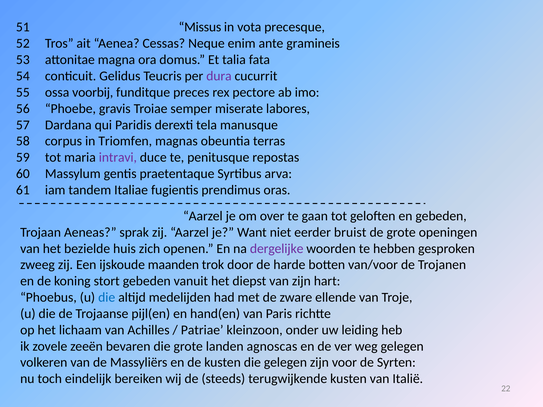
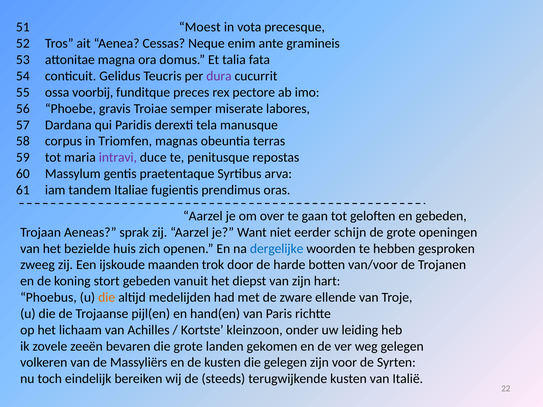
Missus: Missus -> Moest
bruist: bruist -> schijn
dergelijke colour: purple -> blue
die at (107, 298) colour: blue -> orange
Patriae: Patriae -> Kortste
agnoscas: agnoscas -> gekomen
